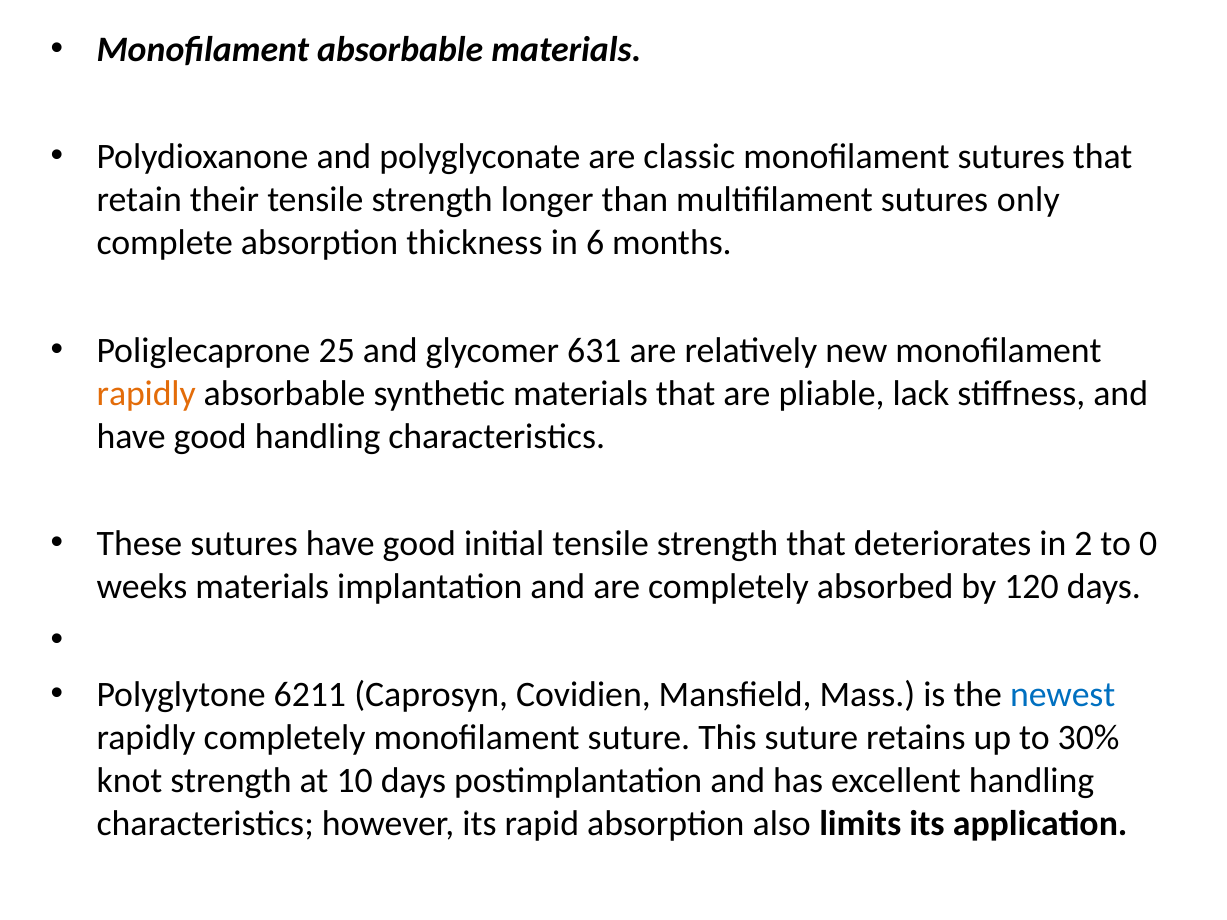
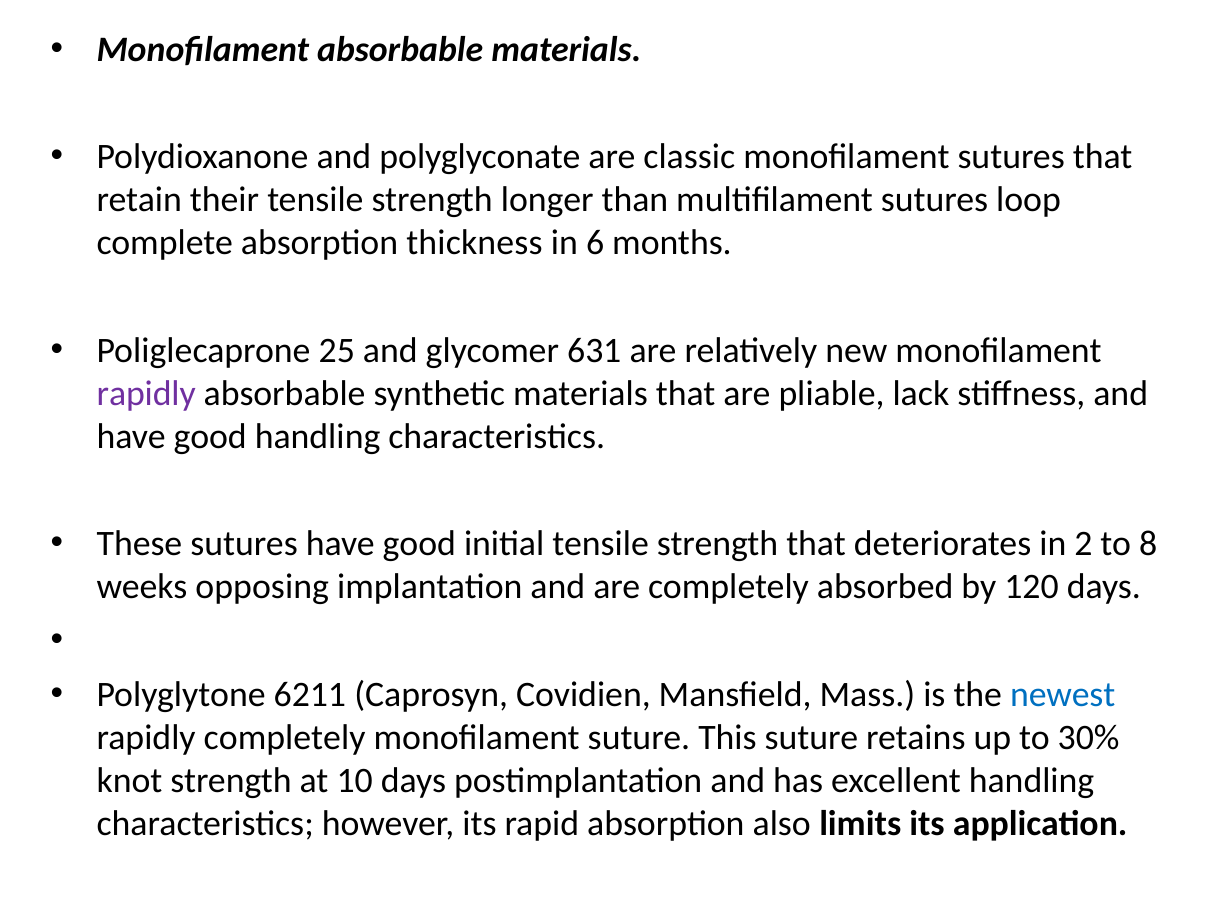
only: only -> loop
rapidly at (146, 394) colour: orange -> purple
0: 0 -> 8
weeks materials: materials -> opposing
